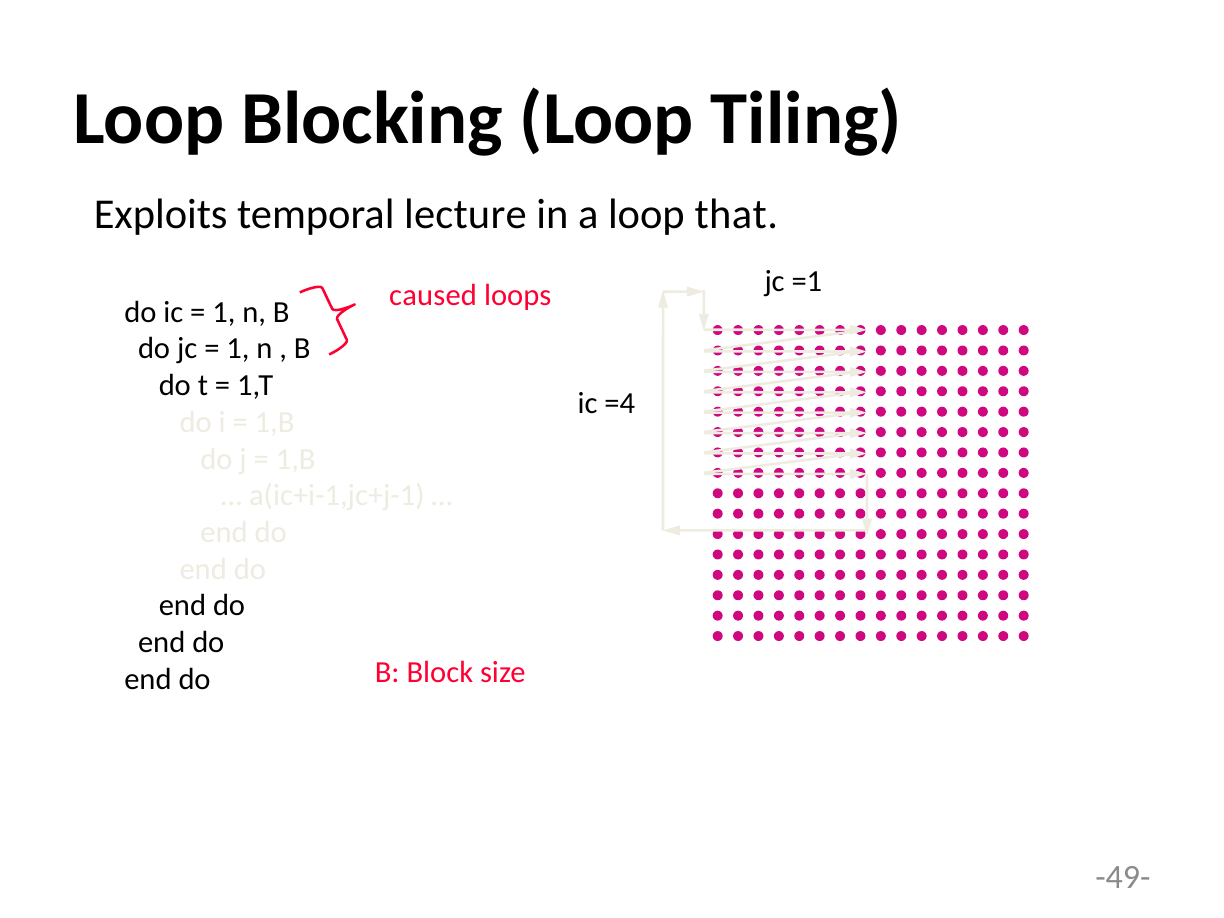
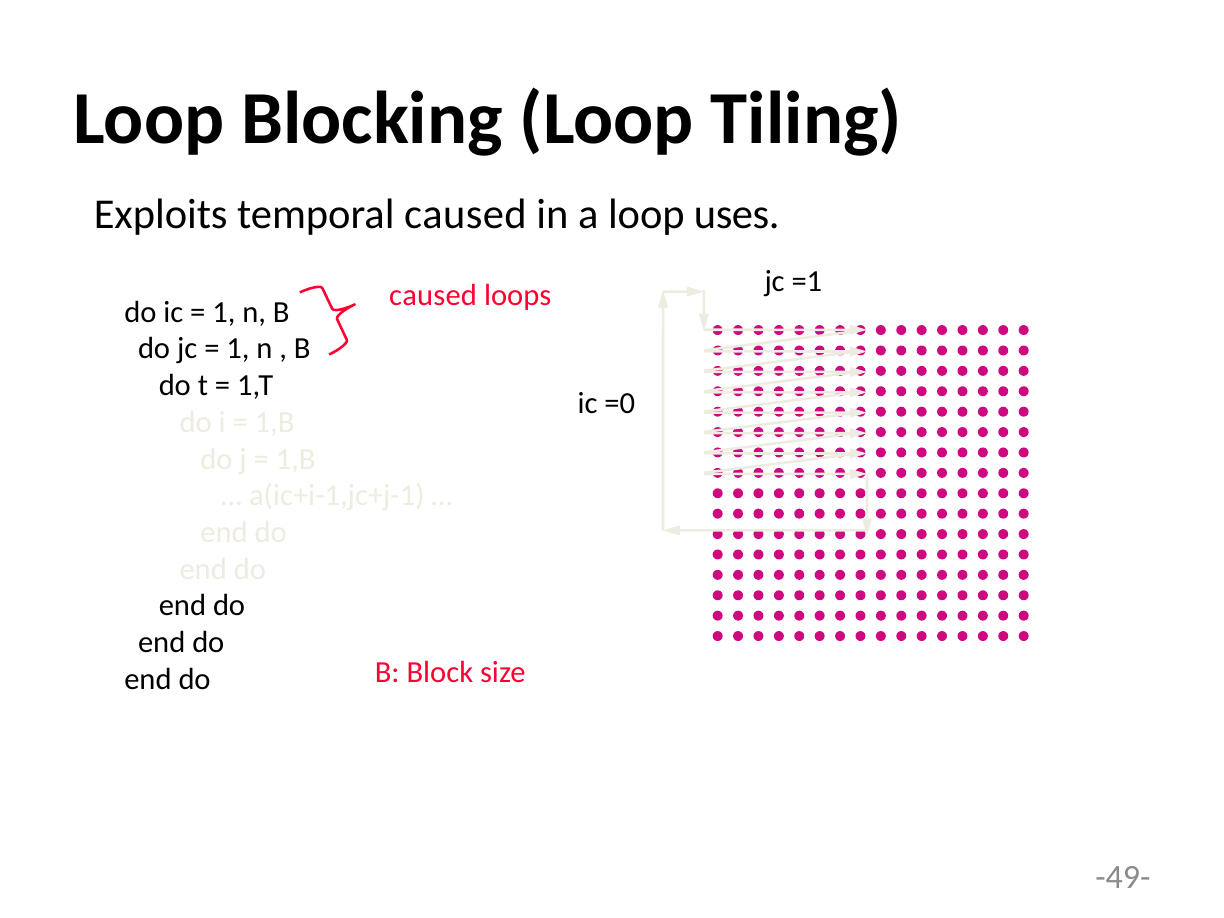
temporal lecture: lecture -> caused
that: that -> uses
=4: =4 -> =0
